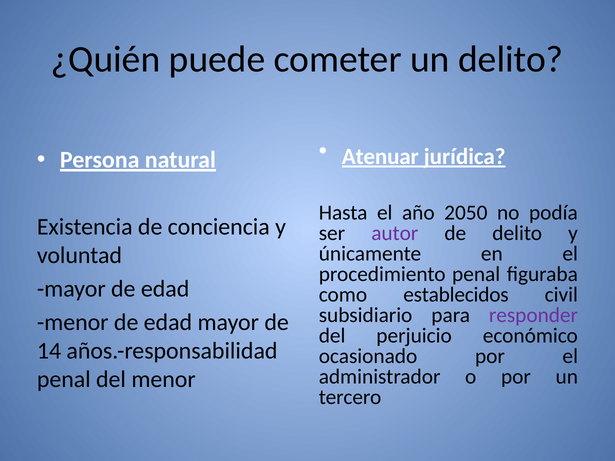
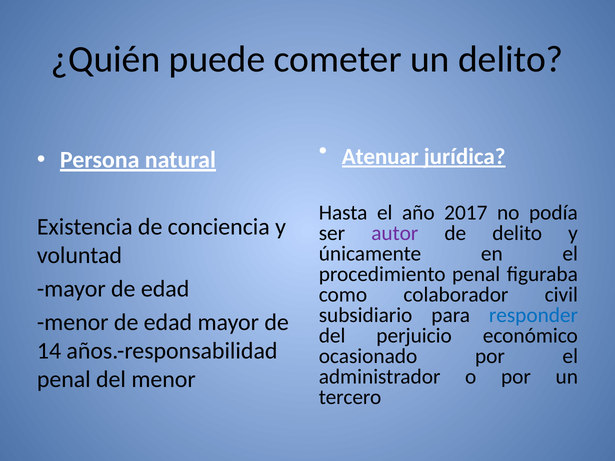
2050: 2050 -> 2017
establecidos: establecidos -> colaborador
responder colour: purple -> blue
